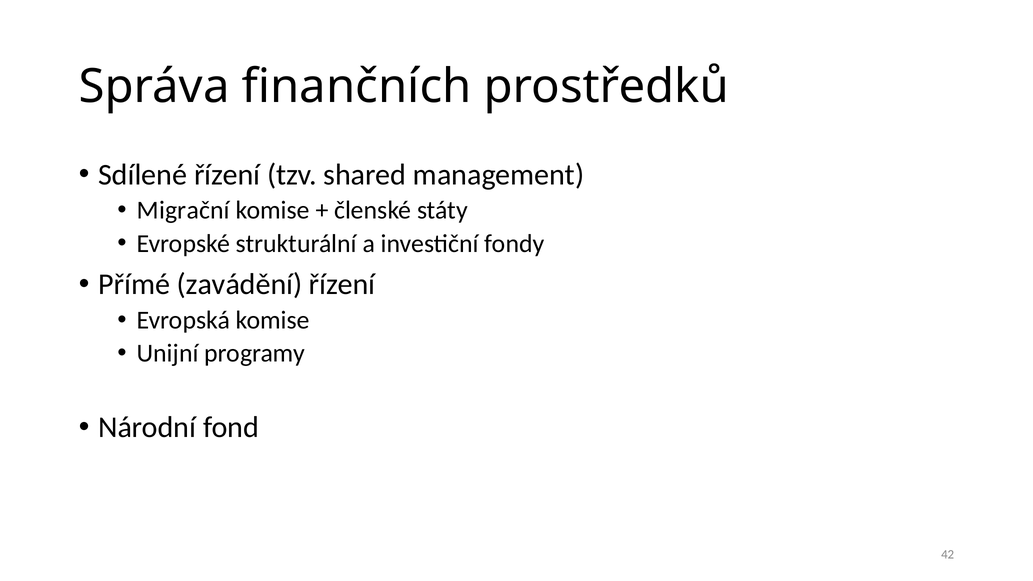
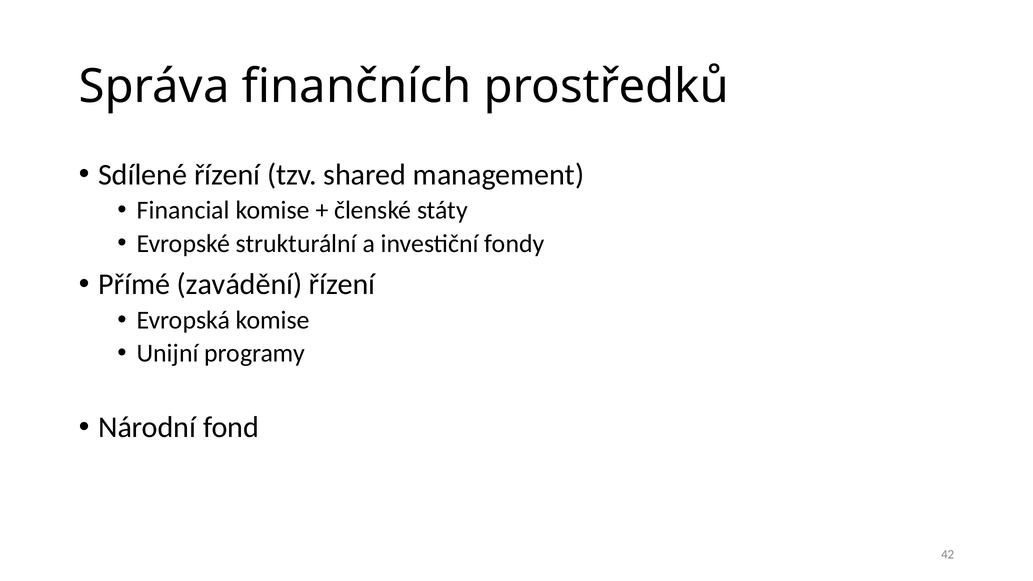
Migrační: Migrační -> Financial
